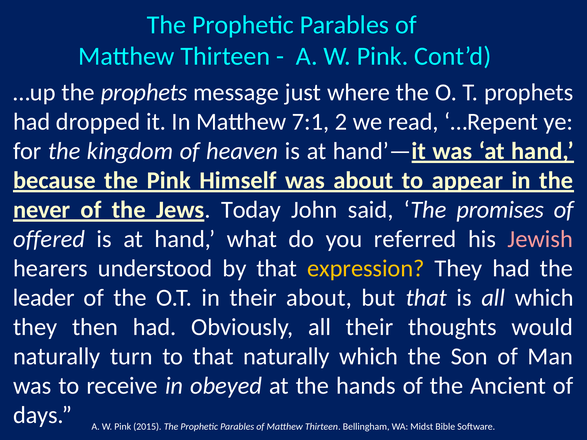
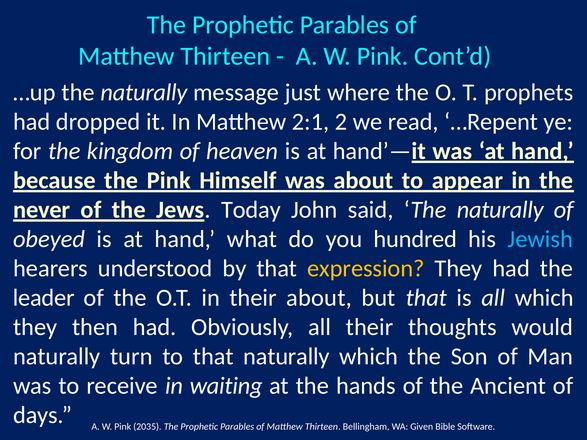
…up the prophets: prophets -> naturally
7:1: 7:1 -> 2:1
said The promises: promises -> naturally
offered: offered -> obeyed
referred: referred -> hundred
Jewish colour: pink -> light blue
obeyed: obeyed -> waiting
2015: 2015 -> 2035
Midst: Midst -> Given
